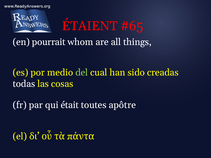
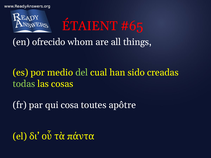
pourrait: pourrait -> ofrecido
todas colour: white -> light green
était: était -> cosa
